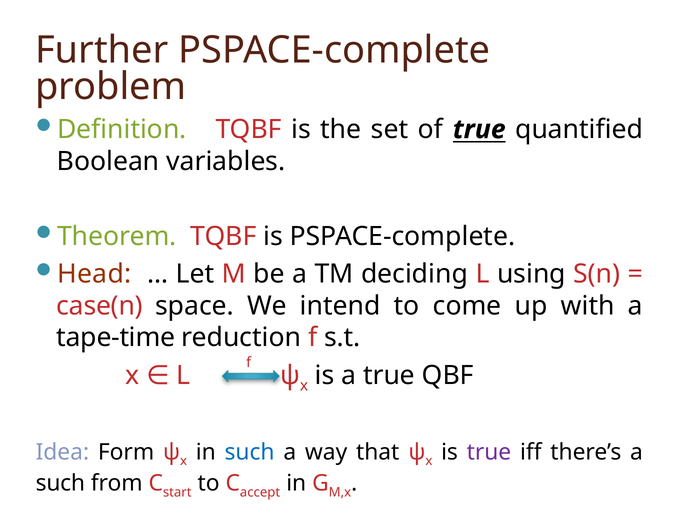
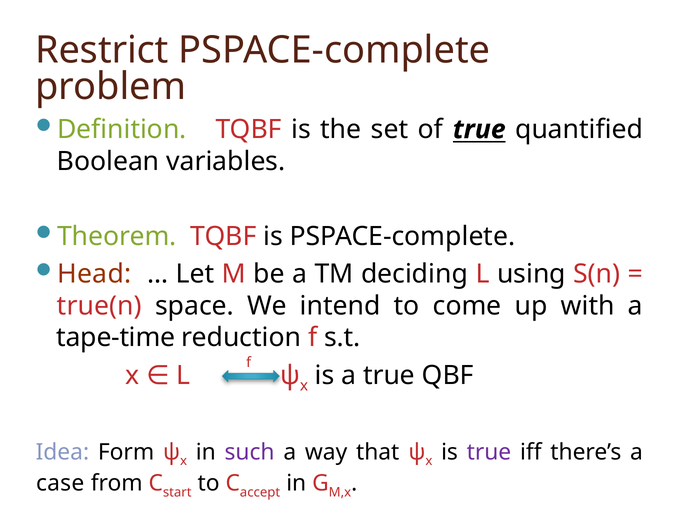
Further: Further -> Restrict
case(n: case(n -> true(n
such at (250, 452) colour: blue -> purple
such at (60, 483): such -> case
